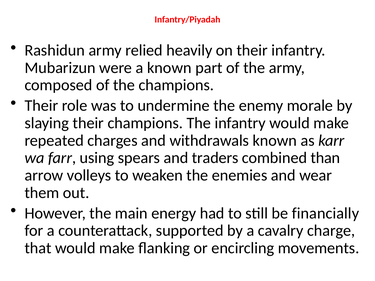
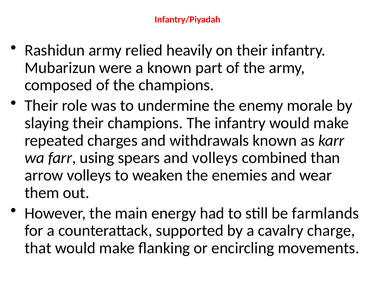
and traders: traders -> volleys
financially: financially -> farmlands
